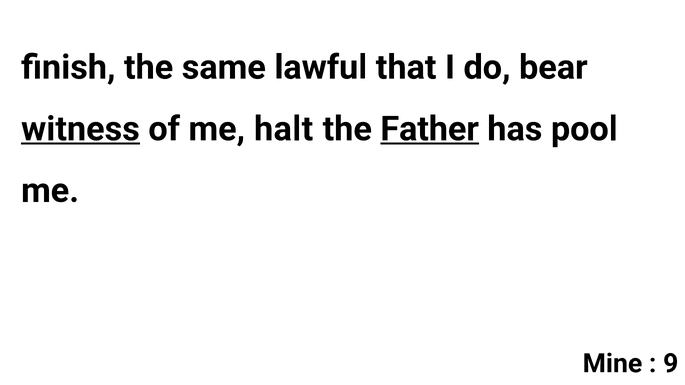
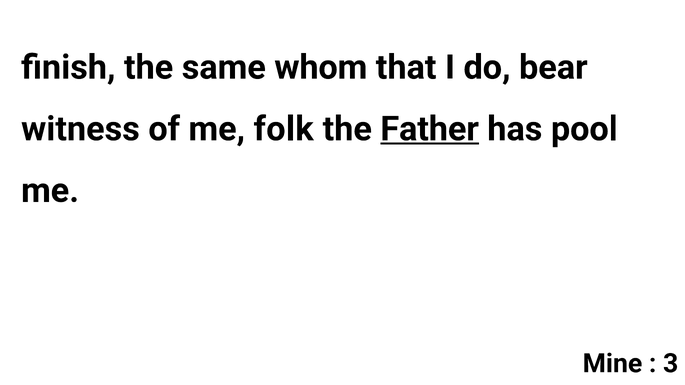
lawful: lawful -> whom
witness underline: present -> none
halt: halt -> folk
9: 9 -> 3
